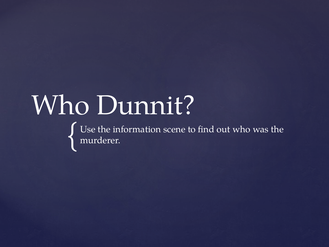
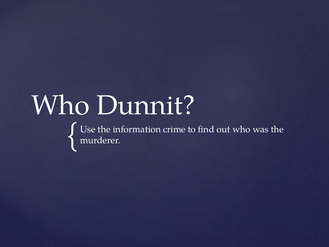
scene: scene -> crime
